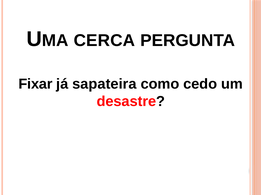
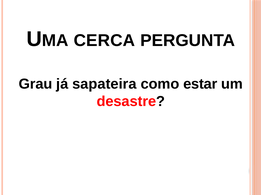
Fixar: Fixar -> Grau
cedo: cedo -> estar
